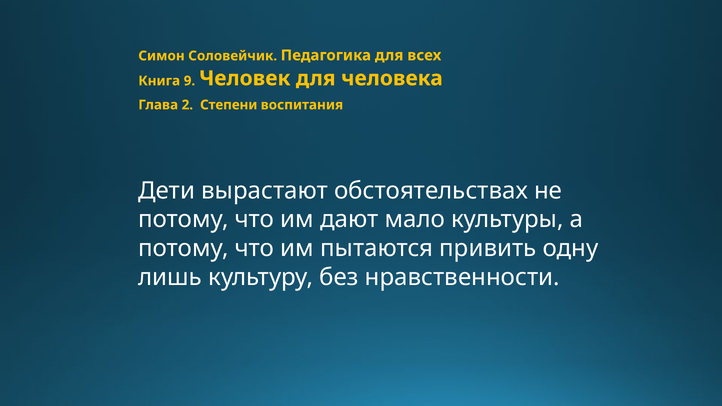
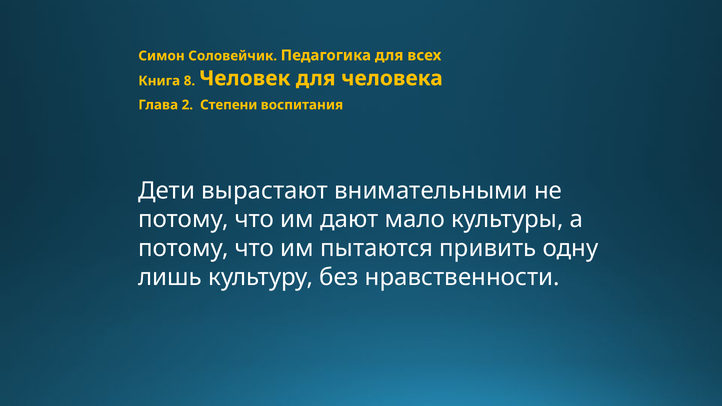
9: 9 -> 8
обстоятельствах: обстоятельствах -> внимательными
